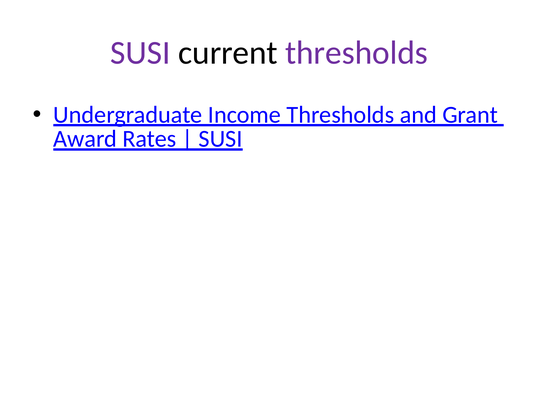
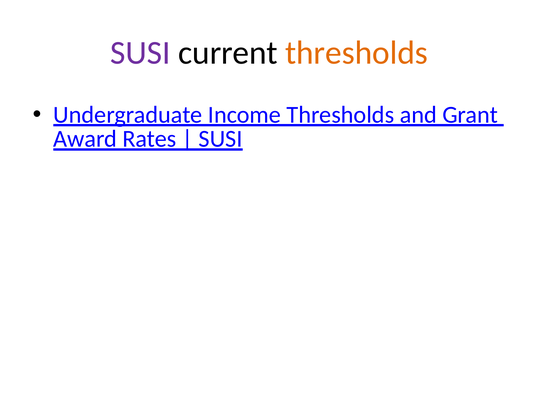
thresholds at (356, 53) colour: purple -> orange
